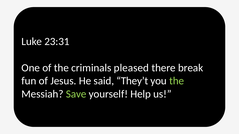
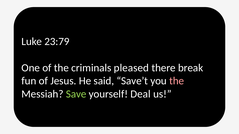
23:31: 23:31 -> 23:79
They’t: They’t -> Save’t
the at (177, 81) colour: light green -> pink
Help: Help -> Deal
